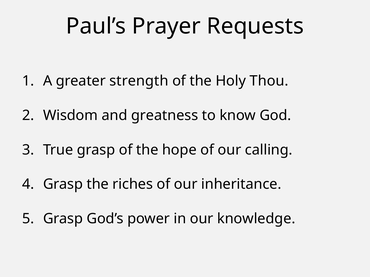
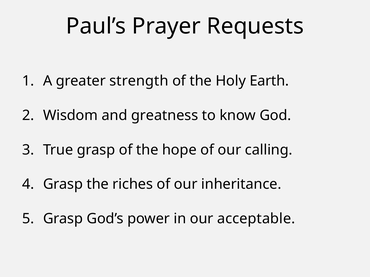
Thou: Thou -> Earth
knowledge: knowledge -> acceptable
